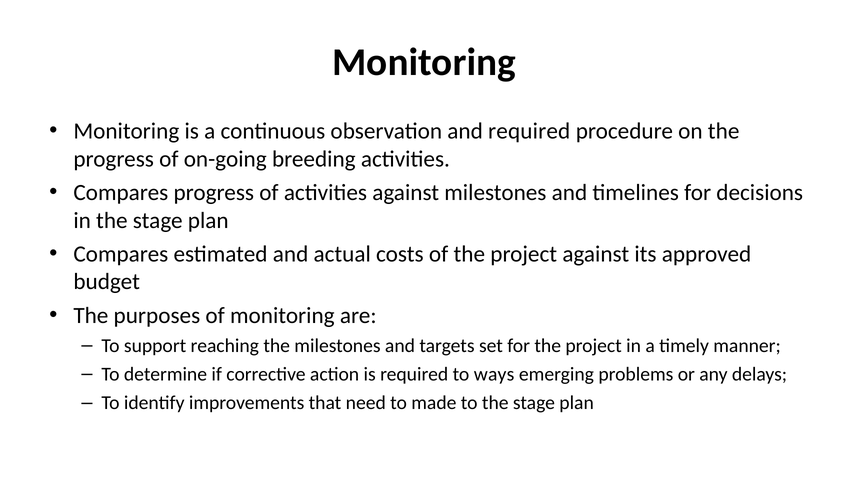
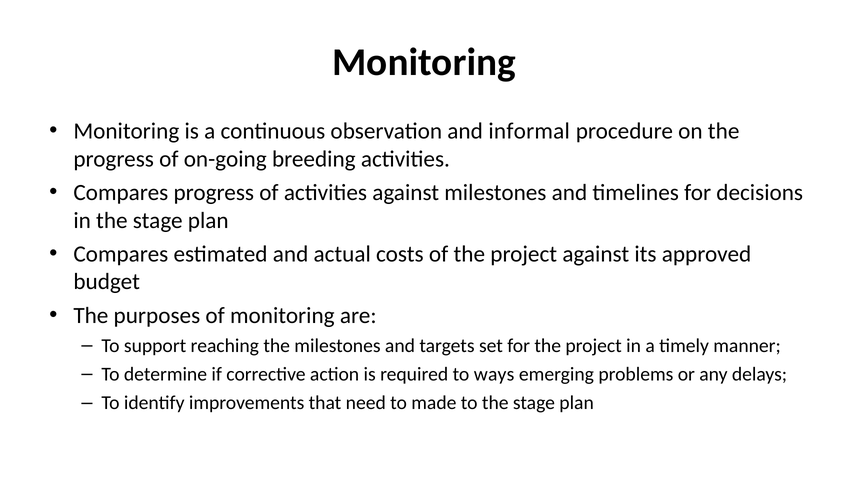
and required: required -> informal
